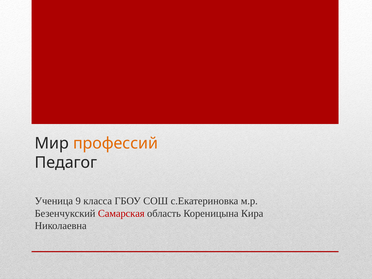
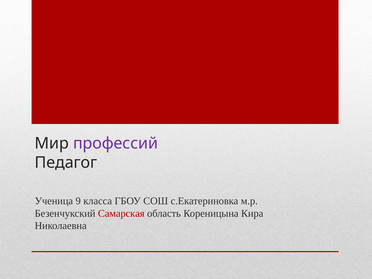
профессий colour: orange -> purple
